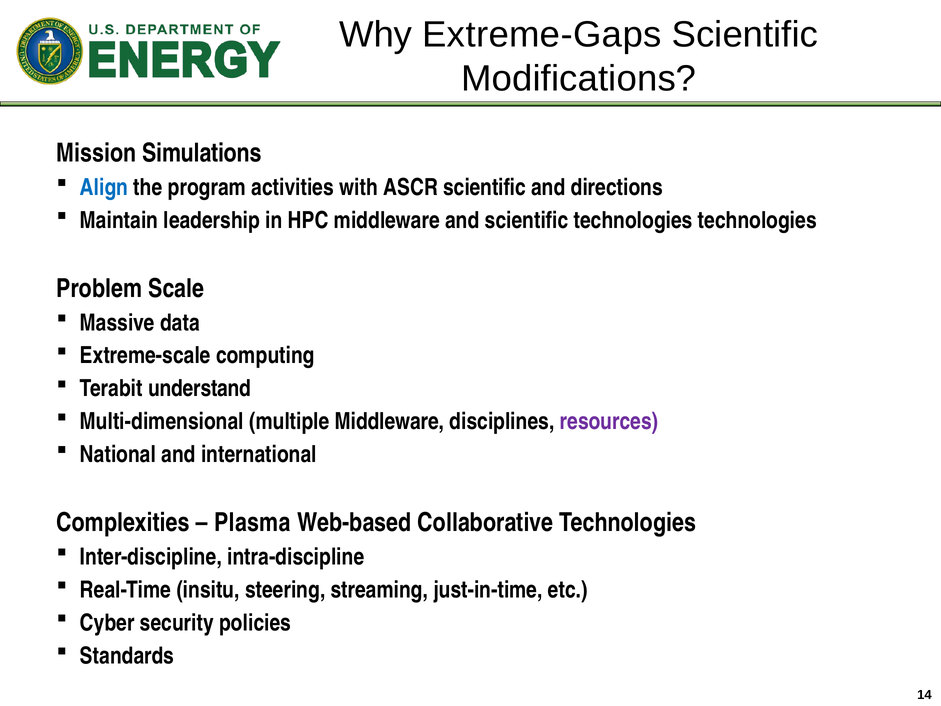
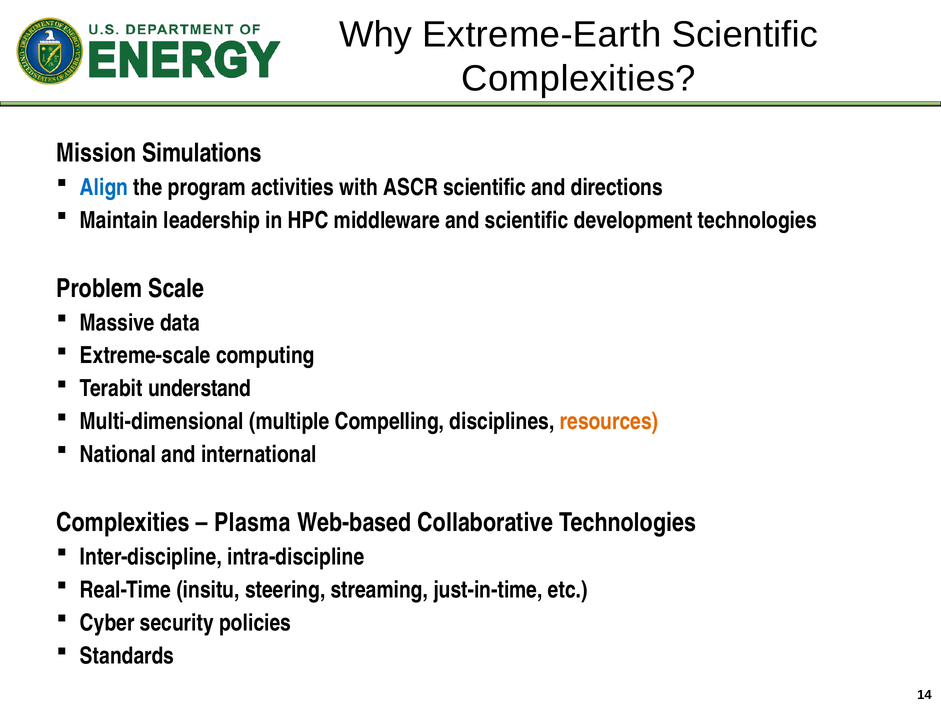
Extreme-Gaps: Extreme-Gaps -> Extreme-Earth
Modifications at (579, 78): Modifications -> Complexities
scientific technologies: technologies -> development
multiple Middleware: Middleware -> Compelling
resources colour: purple -> orange
